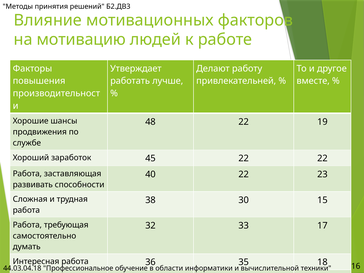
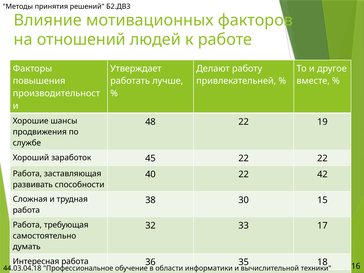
мотивацию: мотивацию -> отношений
23: 23 -> 42
